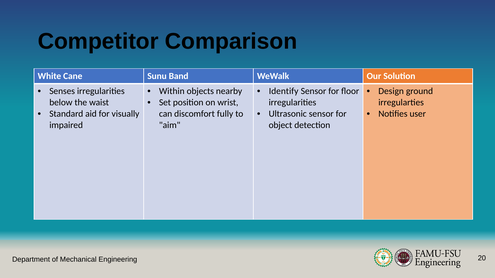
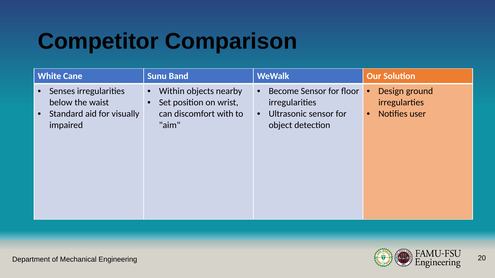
Identify: Identify -> Become
fully: fully -> with
